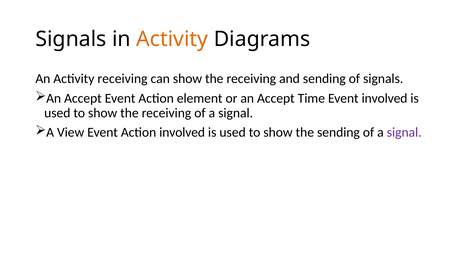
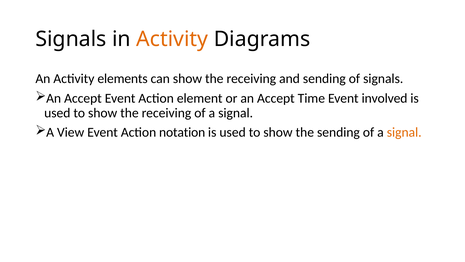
Activity receiving: receiving -> elements
Action involved: involved -> notation
signal at (404, 132) colour: purple -> orange
